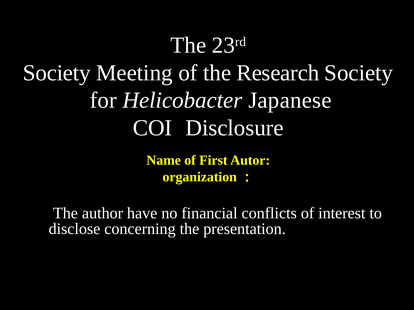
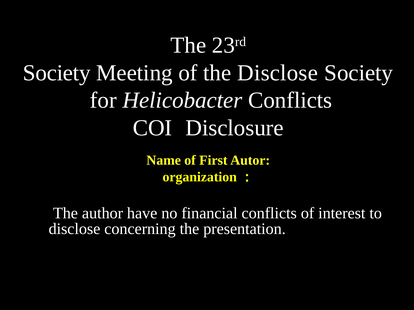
the Research: Research -> Disclose
Helicobacter Japanese: Japanese -> Conflicts
